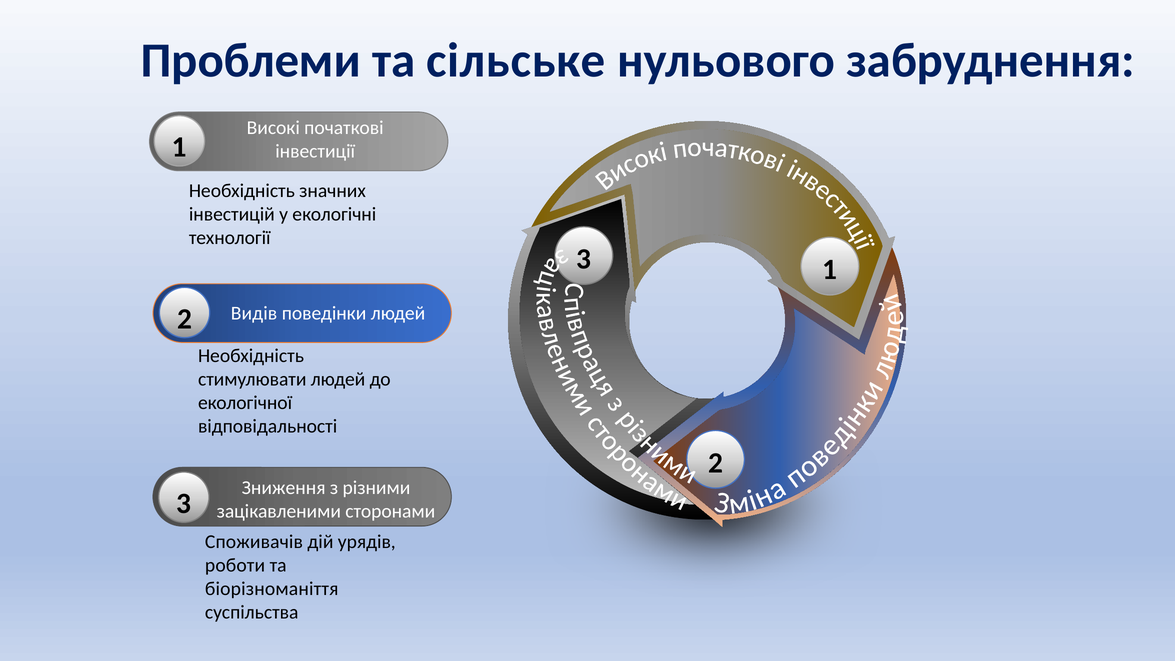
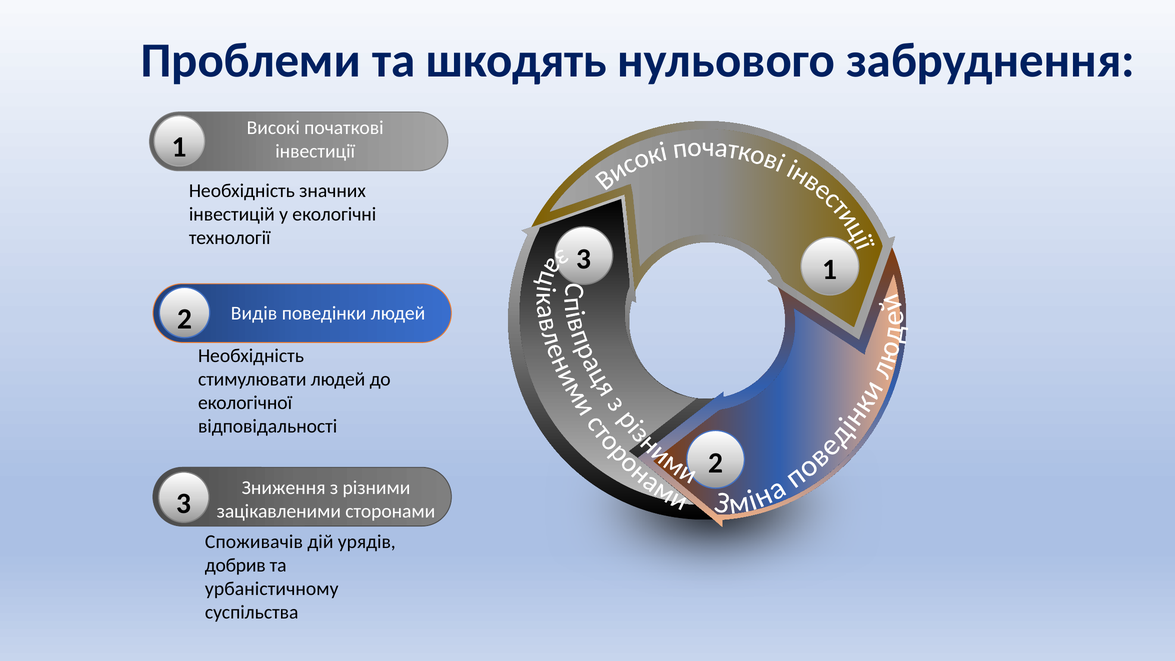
сільське: сільське -> шкодять
роботи: роботи -> добрив
біорізноманіття: біорізноманіття -> урбаністичному
